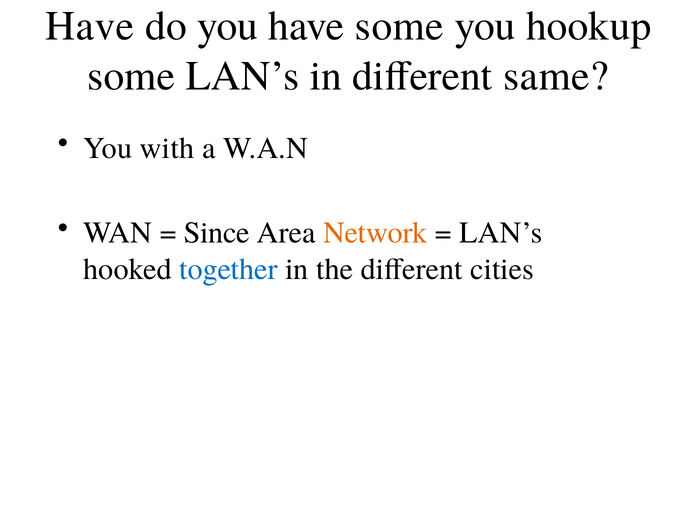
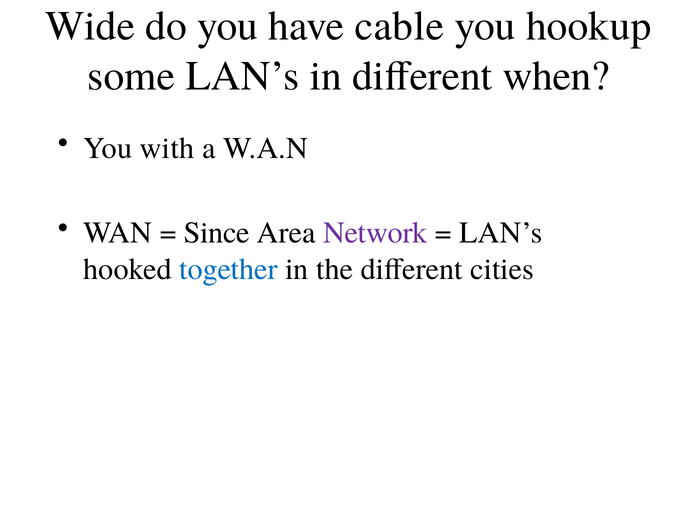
Have at (90, 26): Have -> Wide
have some: some -> cable
same: same -> when
Network colour: orange -> purple
